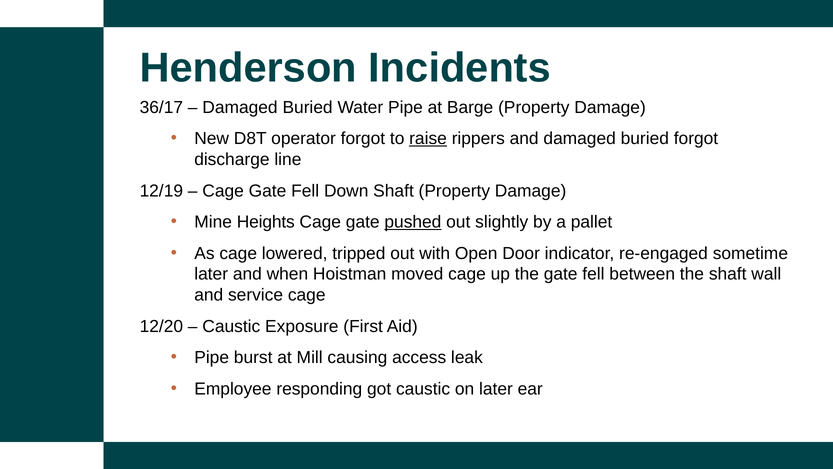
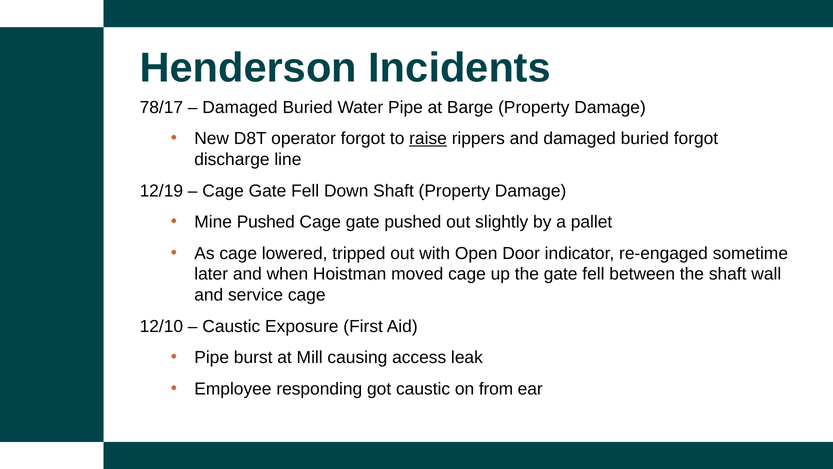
36/17: 36/17 -> 78/17
Mine Heights: Heights -> Pushed
pushed at (413, 222) underline: present -> none
12/20: 12/20 -> 12/10
on later: later -> from
